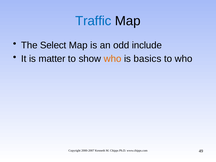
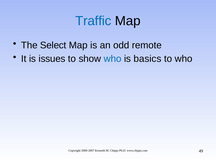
include: include -> remote
matter: matter -> issues
who at (113, 59) colour: orange -> blue
